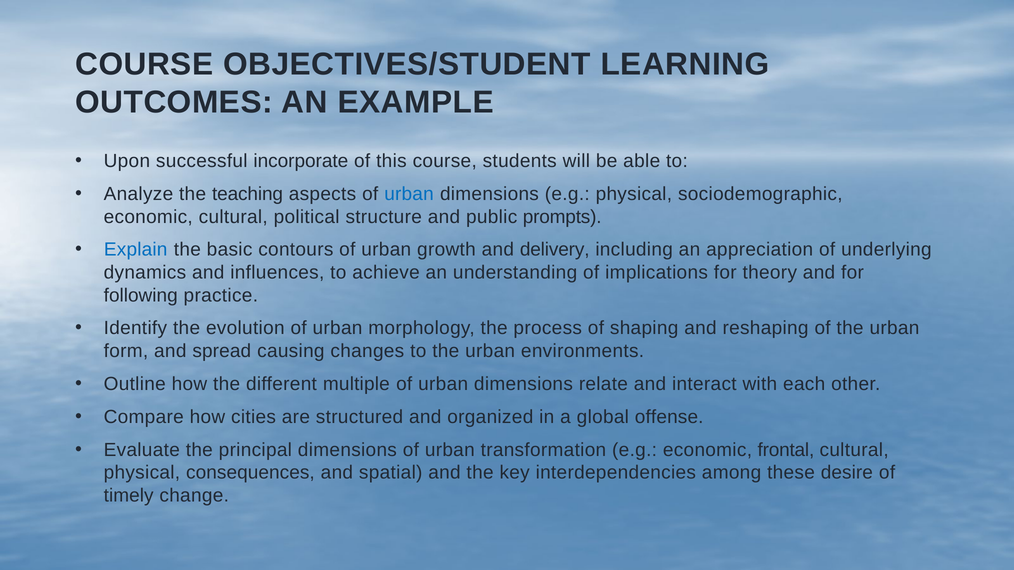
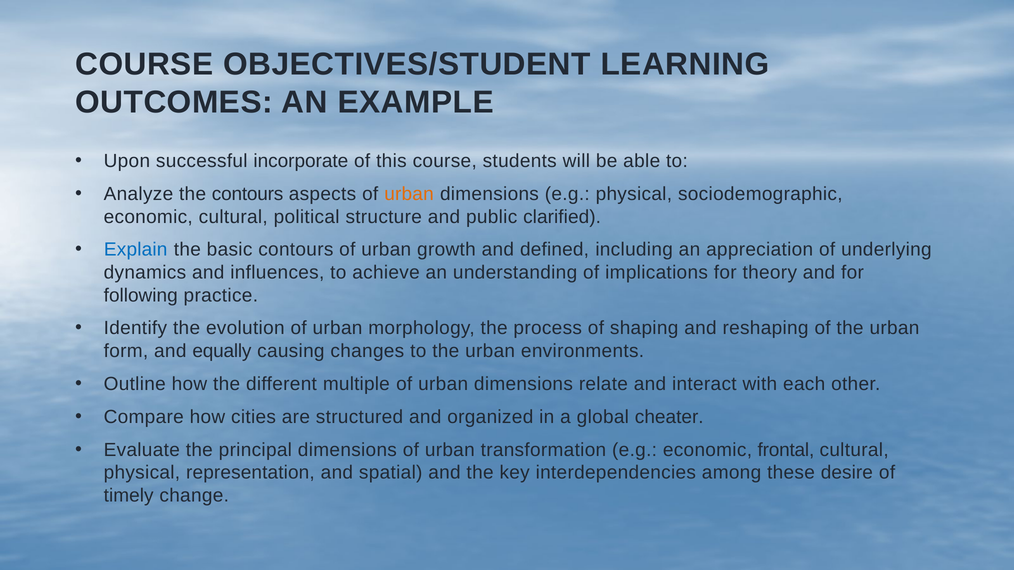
the teaching: teaching -> contours
urban at (409, 194) colour: blue -> orange
prompts: prompts -> clarified
delivery: delivery -> defined
spread: spread -> equally
offense: offense -> cheater
consequences: consequences -> representation
